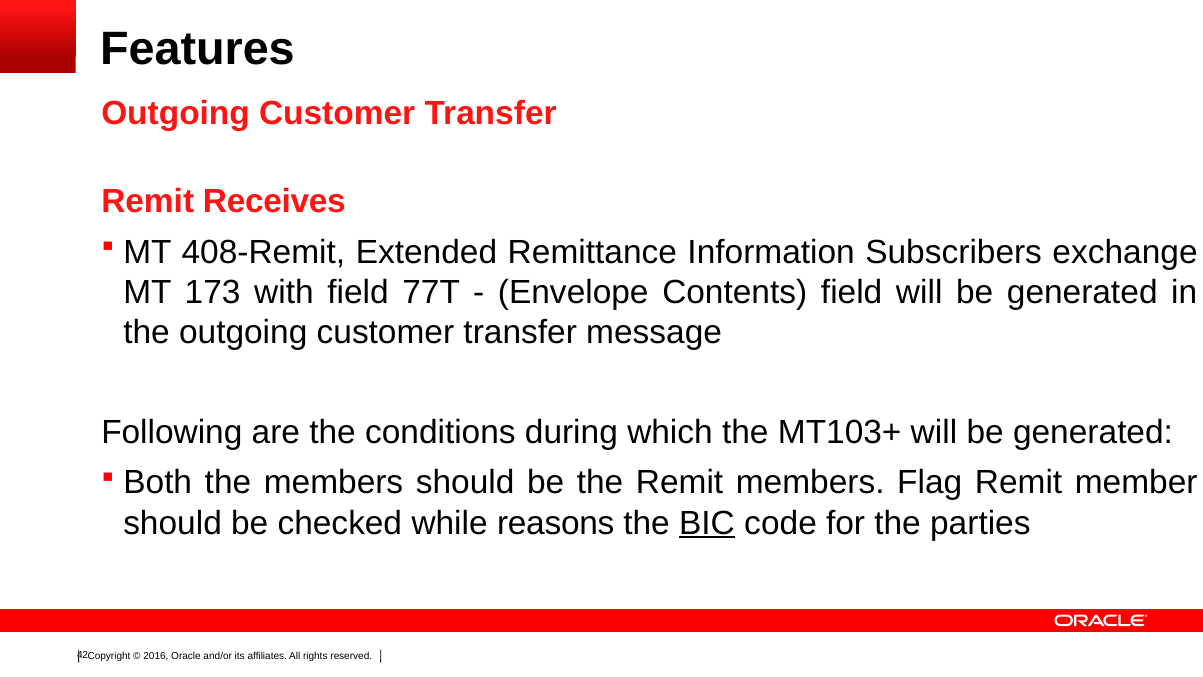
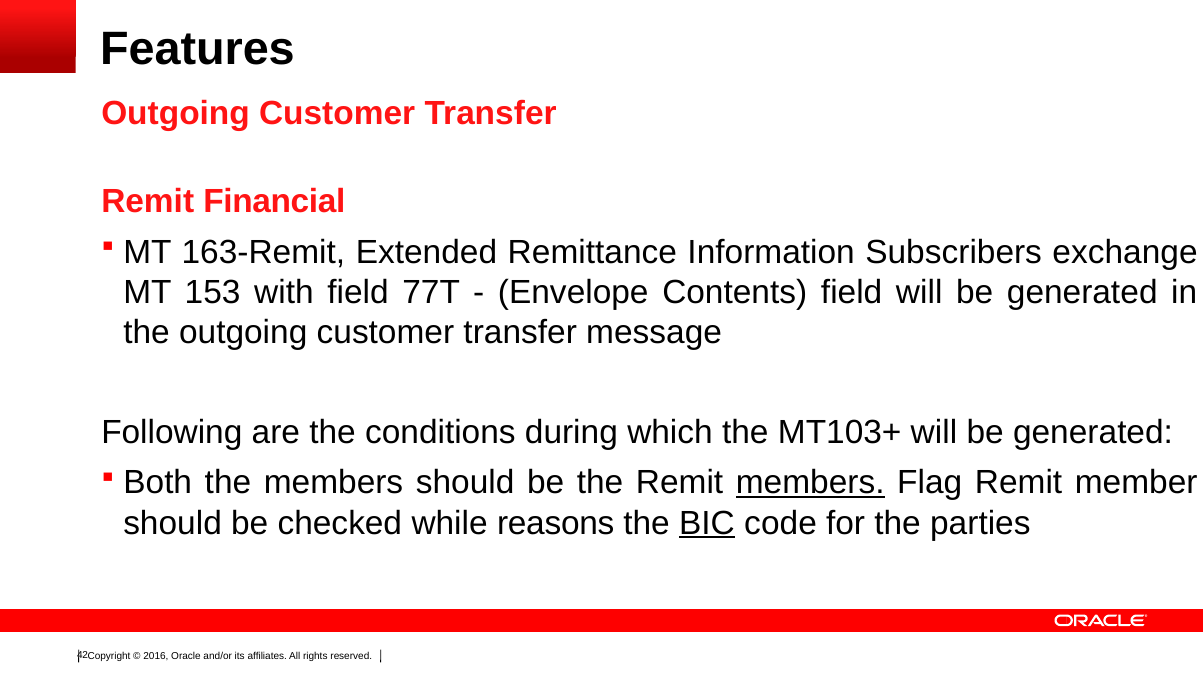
Receives: Receives -> Financial
408-Remit: 408-Remit -> 163-Remit
173: 173 -> 153
members at (810, 483) underline: none -> present
